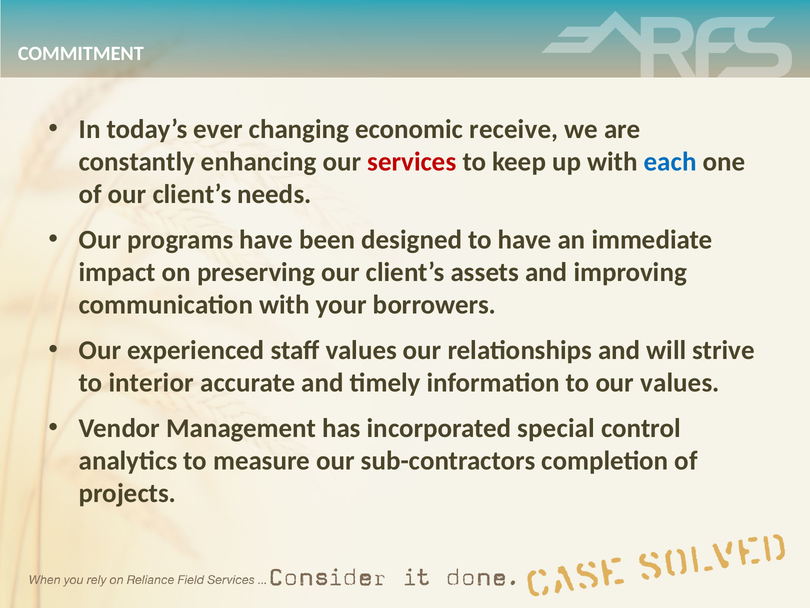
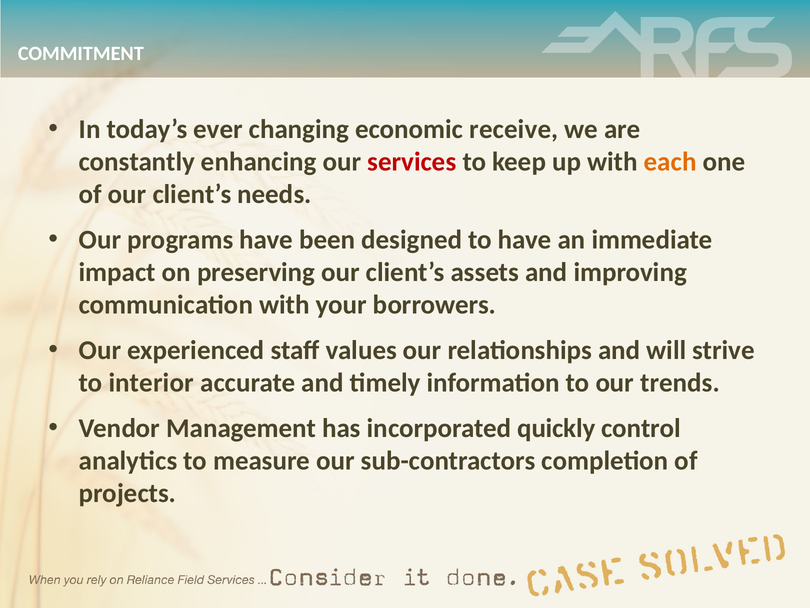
each colour: blue -> orange
our values: values -> trends
special: special -> quickly
